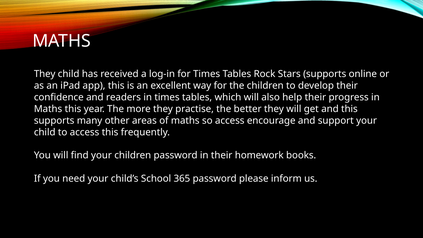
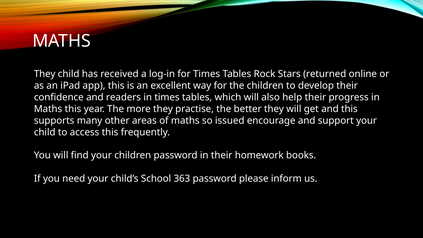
Stars supports: supports -> returned
so access: access -> issued
365: 365 -> 363
